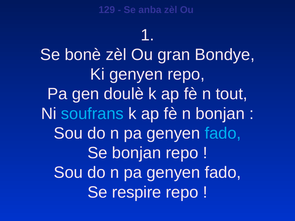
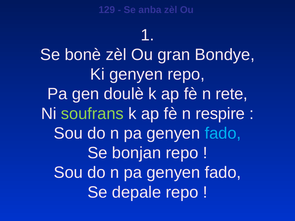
tout: tout -> rete
soufrans colour: light blue -> light green
n bonjan: bonjan -> respire
respire: respire -> depale
